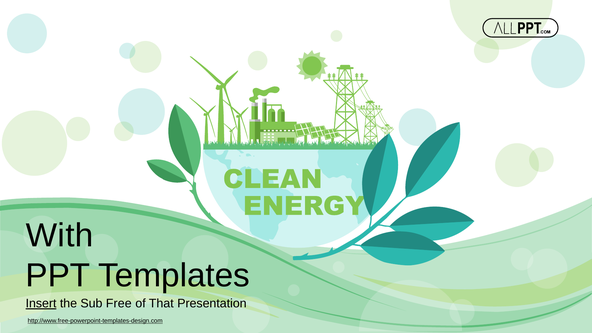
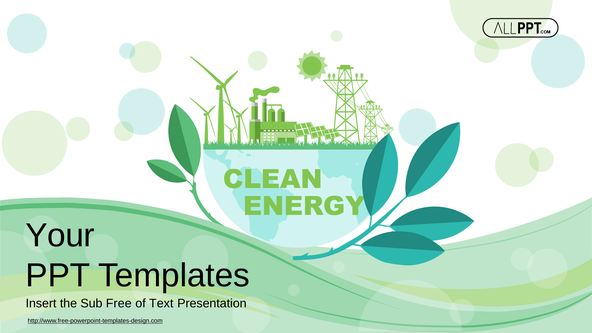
With: With -> Your
Insert underline: present -> none
That: That -> Text
